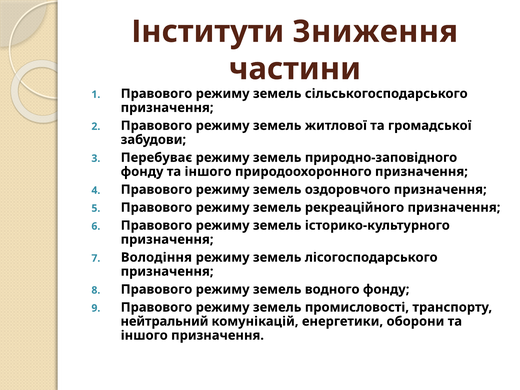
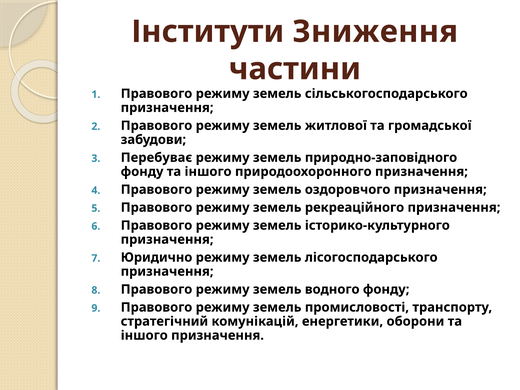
Володіння: Володіння -> Юридично
нейтральний: нейтральний -> стратегічний
